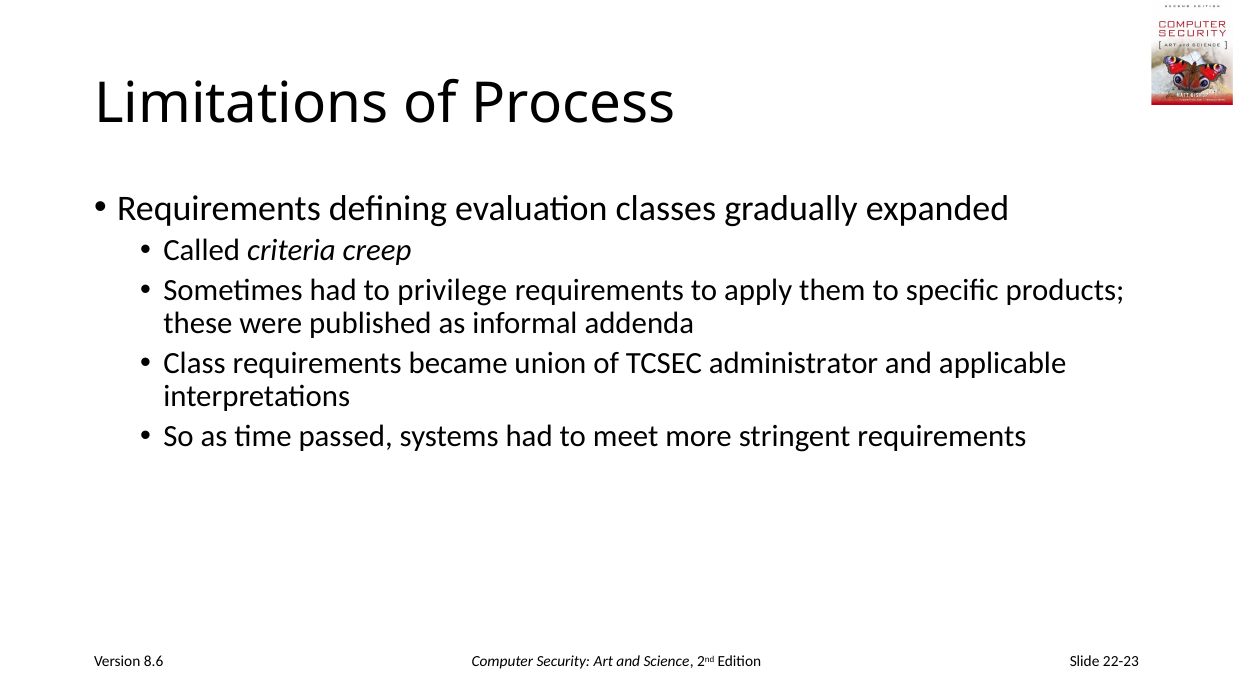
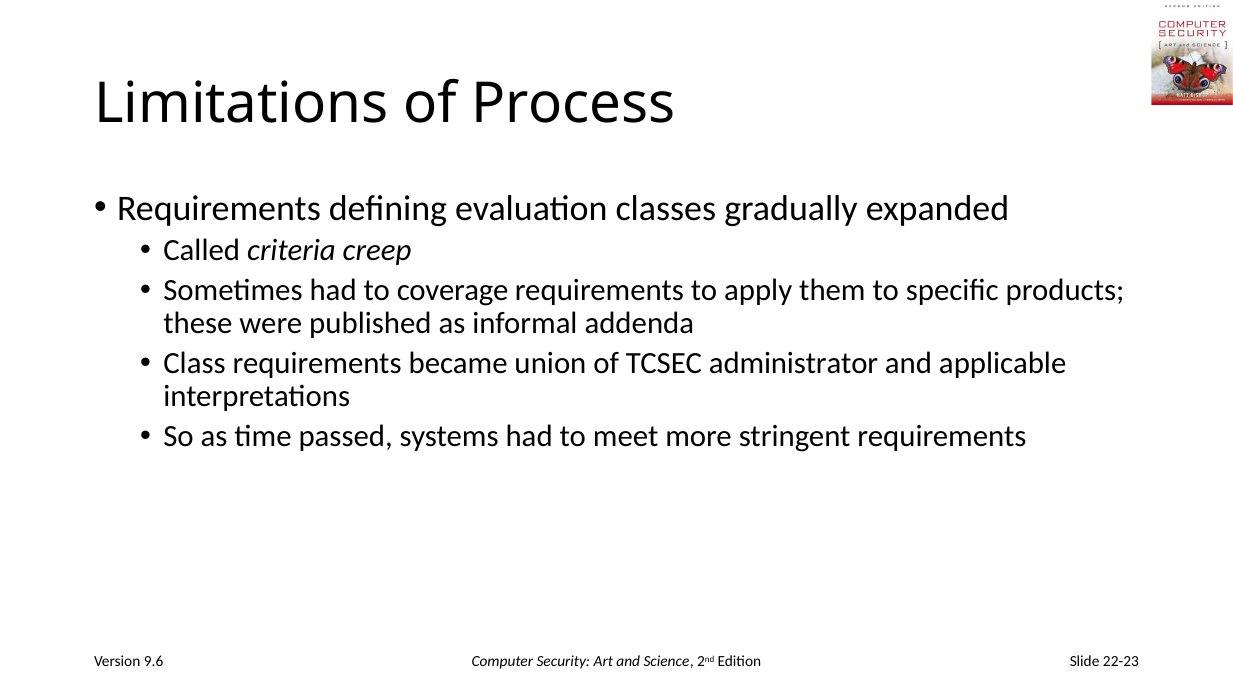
privilege: privilege -> coverage
8.6: 8.6 -> 9.6
